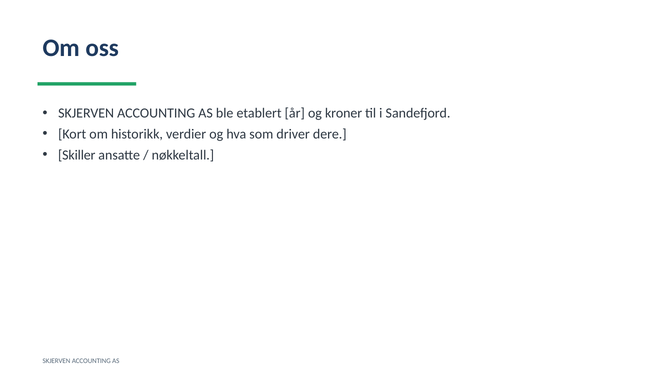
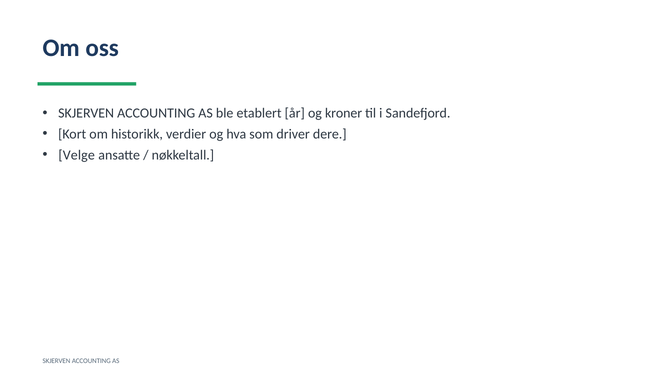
Skiller: Skiller -> Velge
